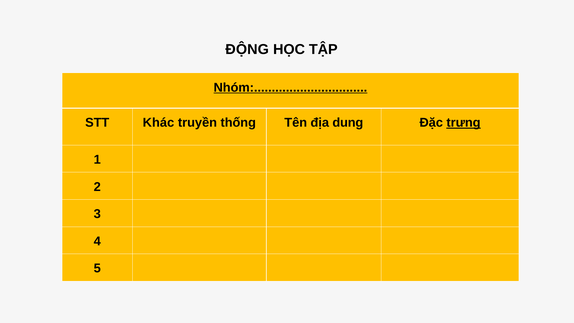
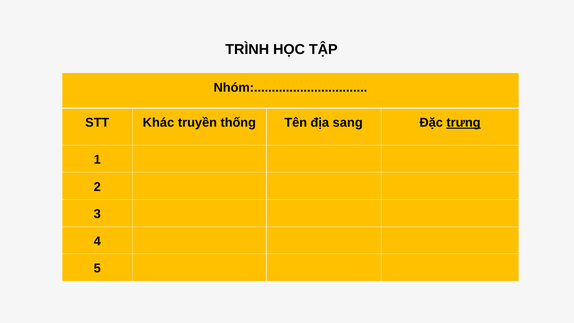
ĐỘNG: ĐỘNG -> TRÌNH
Nhóm underline: present -> none
dung: dung -> sang
